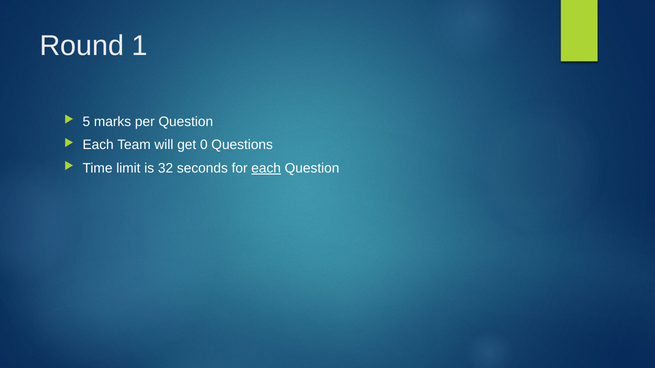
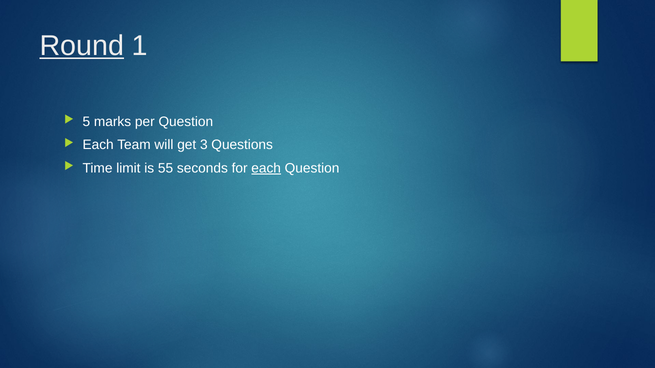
Round underline: none -> present
0: 0 -> 3
32: 32 -> 55
